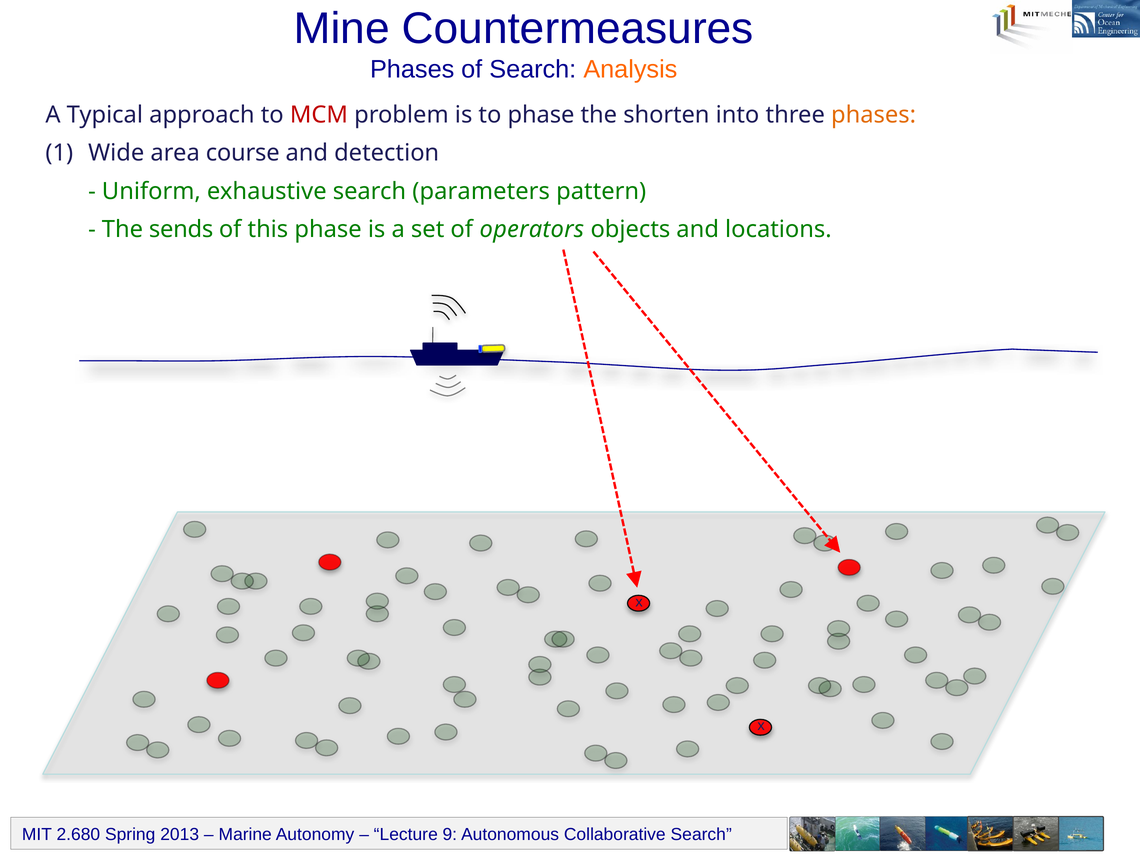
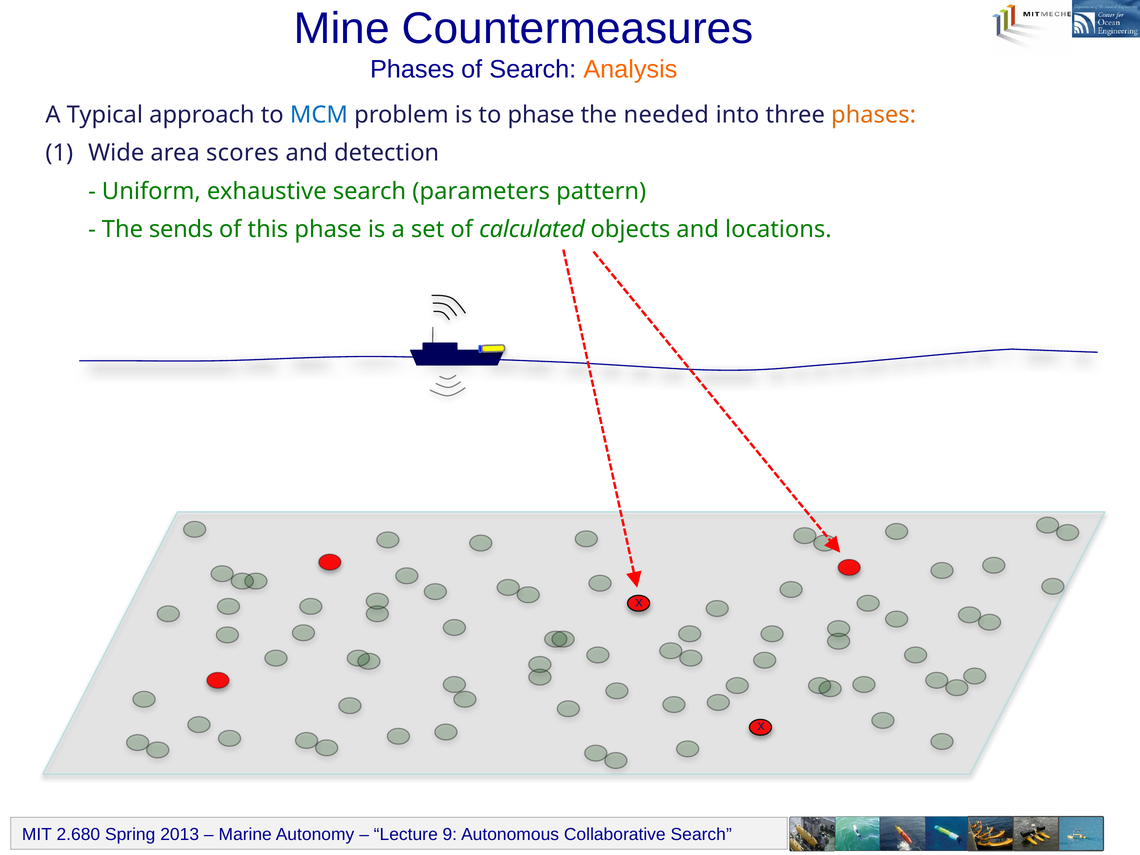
MCM colour: red -> blue
shorten: shorten -> needed
course: course -> scores
operators: operators -> calculated
